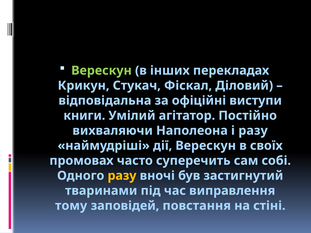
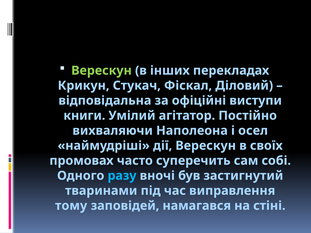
і разу: разу -> осел
разу at (122, 176) colour: yellow -> light blue
повстання: повстання -> намагався
